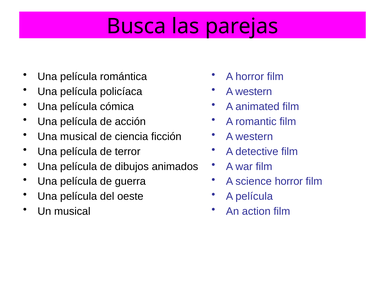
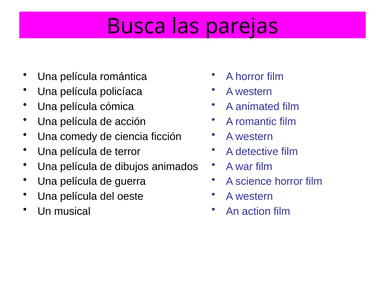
Una musical: musical -> comedy
película at (254, 196): película -> western
